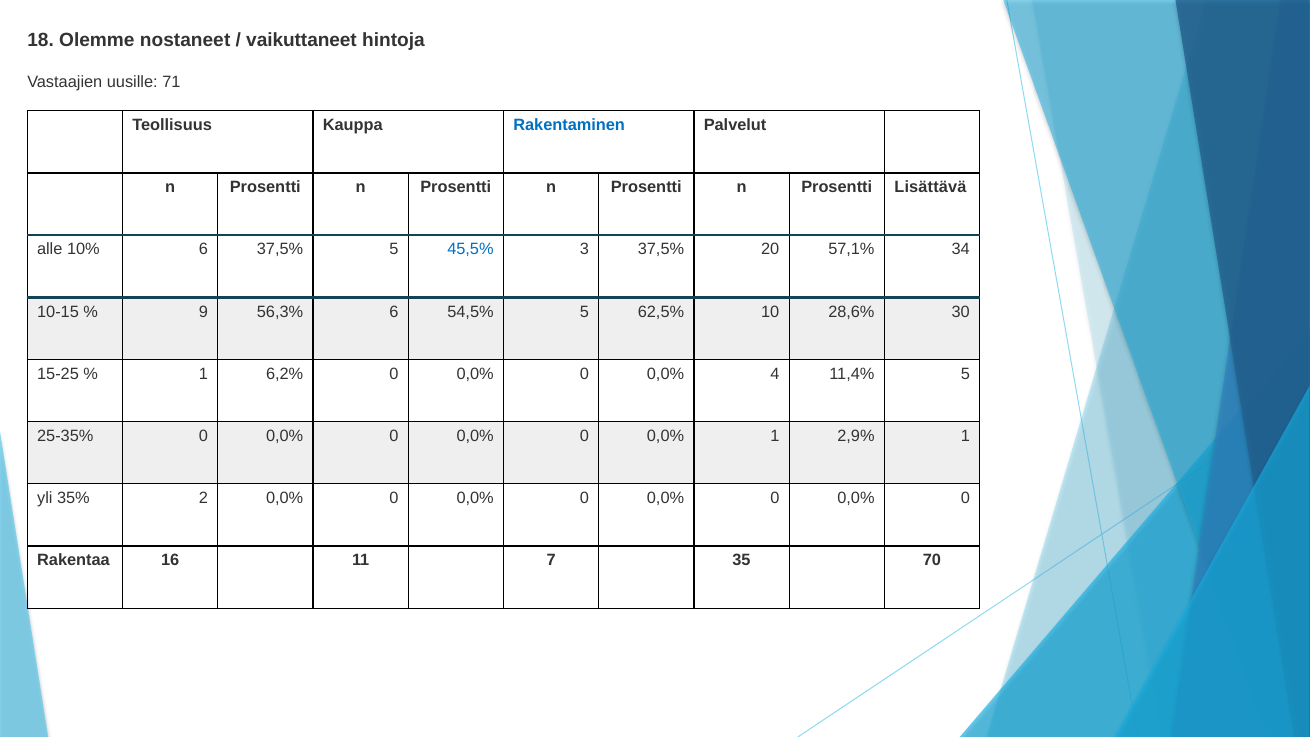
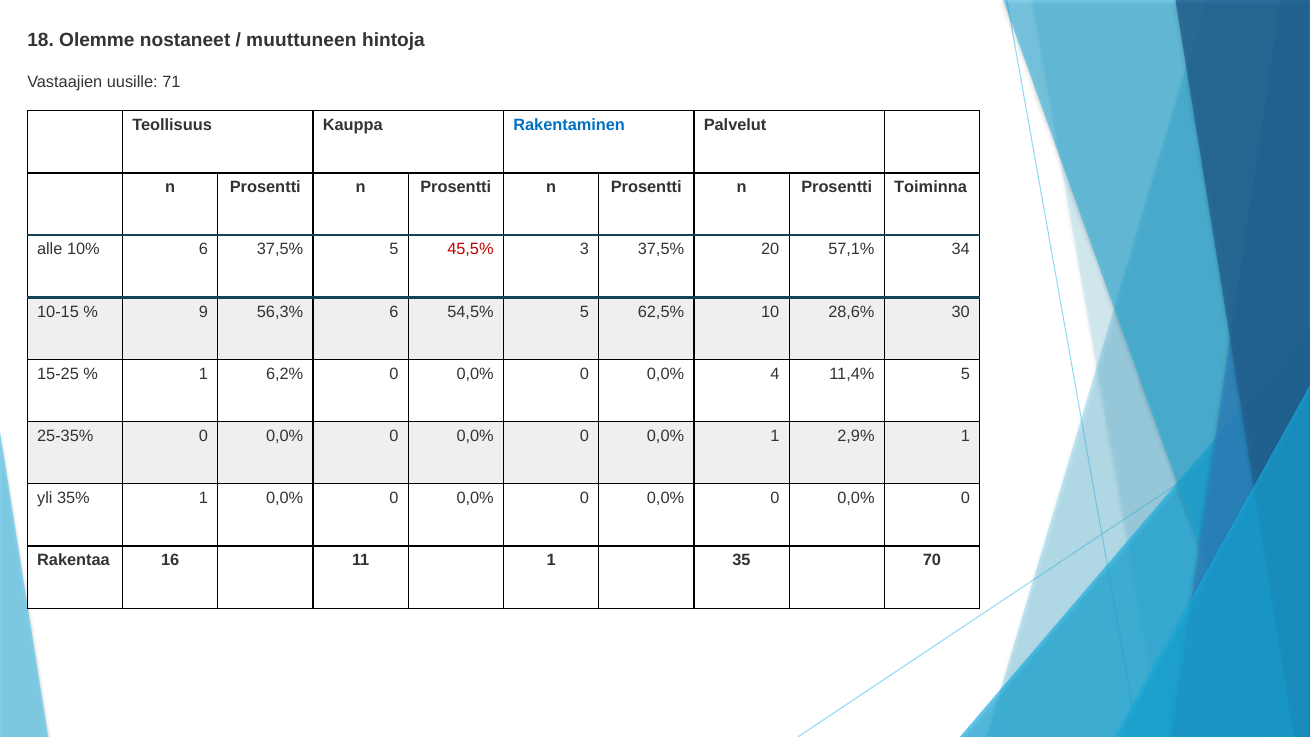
vaikuttaneet: vaikuttaneet -> muuttuneen
Lisättävä: Lisättävä -> Toiminna
45,5% colour: blue -> red
35% 2: 2 -> 1
11 7: 7 -> 1
